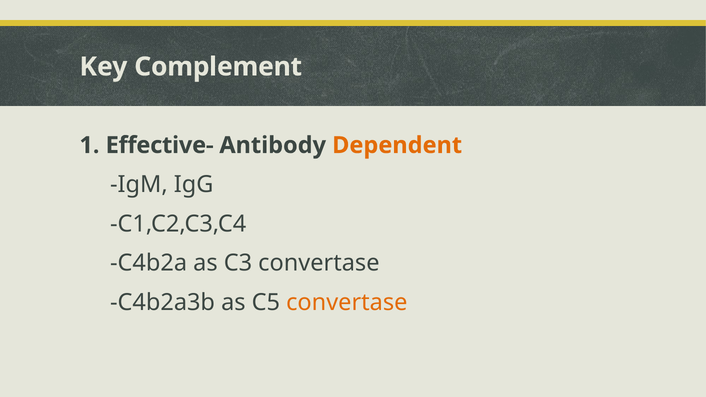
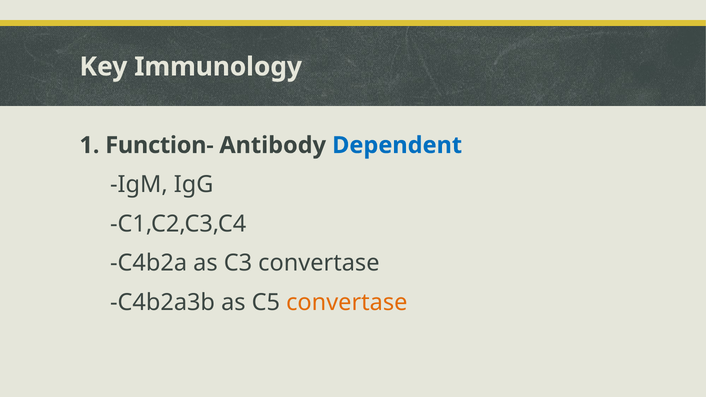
Complement: Complement -> Immunology
Effective-: Effective- -> Function-
Dependent colour: orange -> blue
